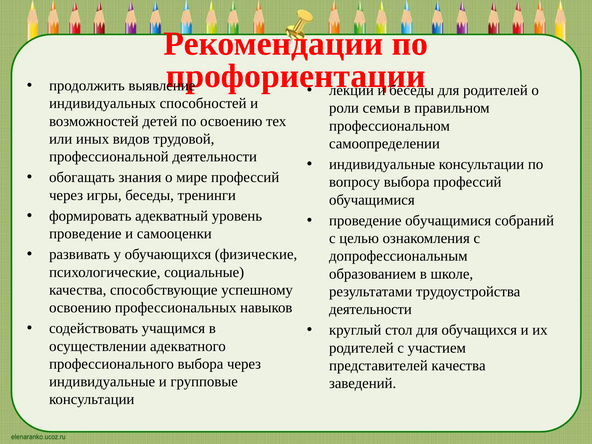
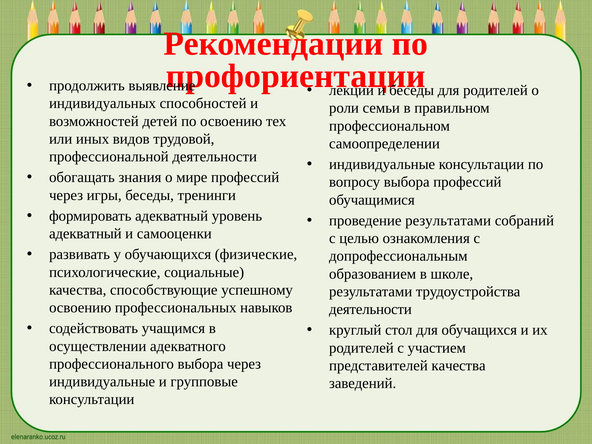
проведение обучащимися: обучащимися -> результатами
проведение at (85, 234): проведение -> адекватный
